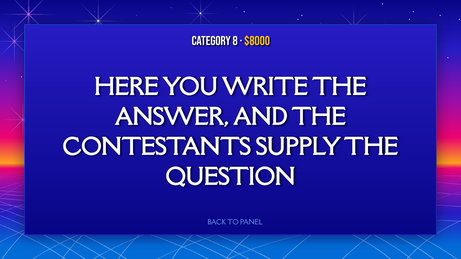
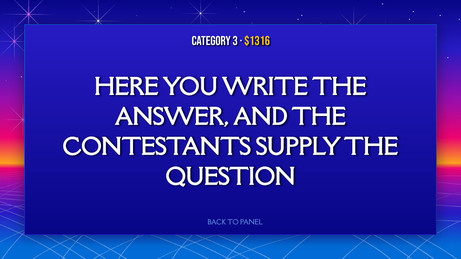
8: 8 -> 3
$8000: $8000 -> $1316
